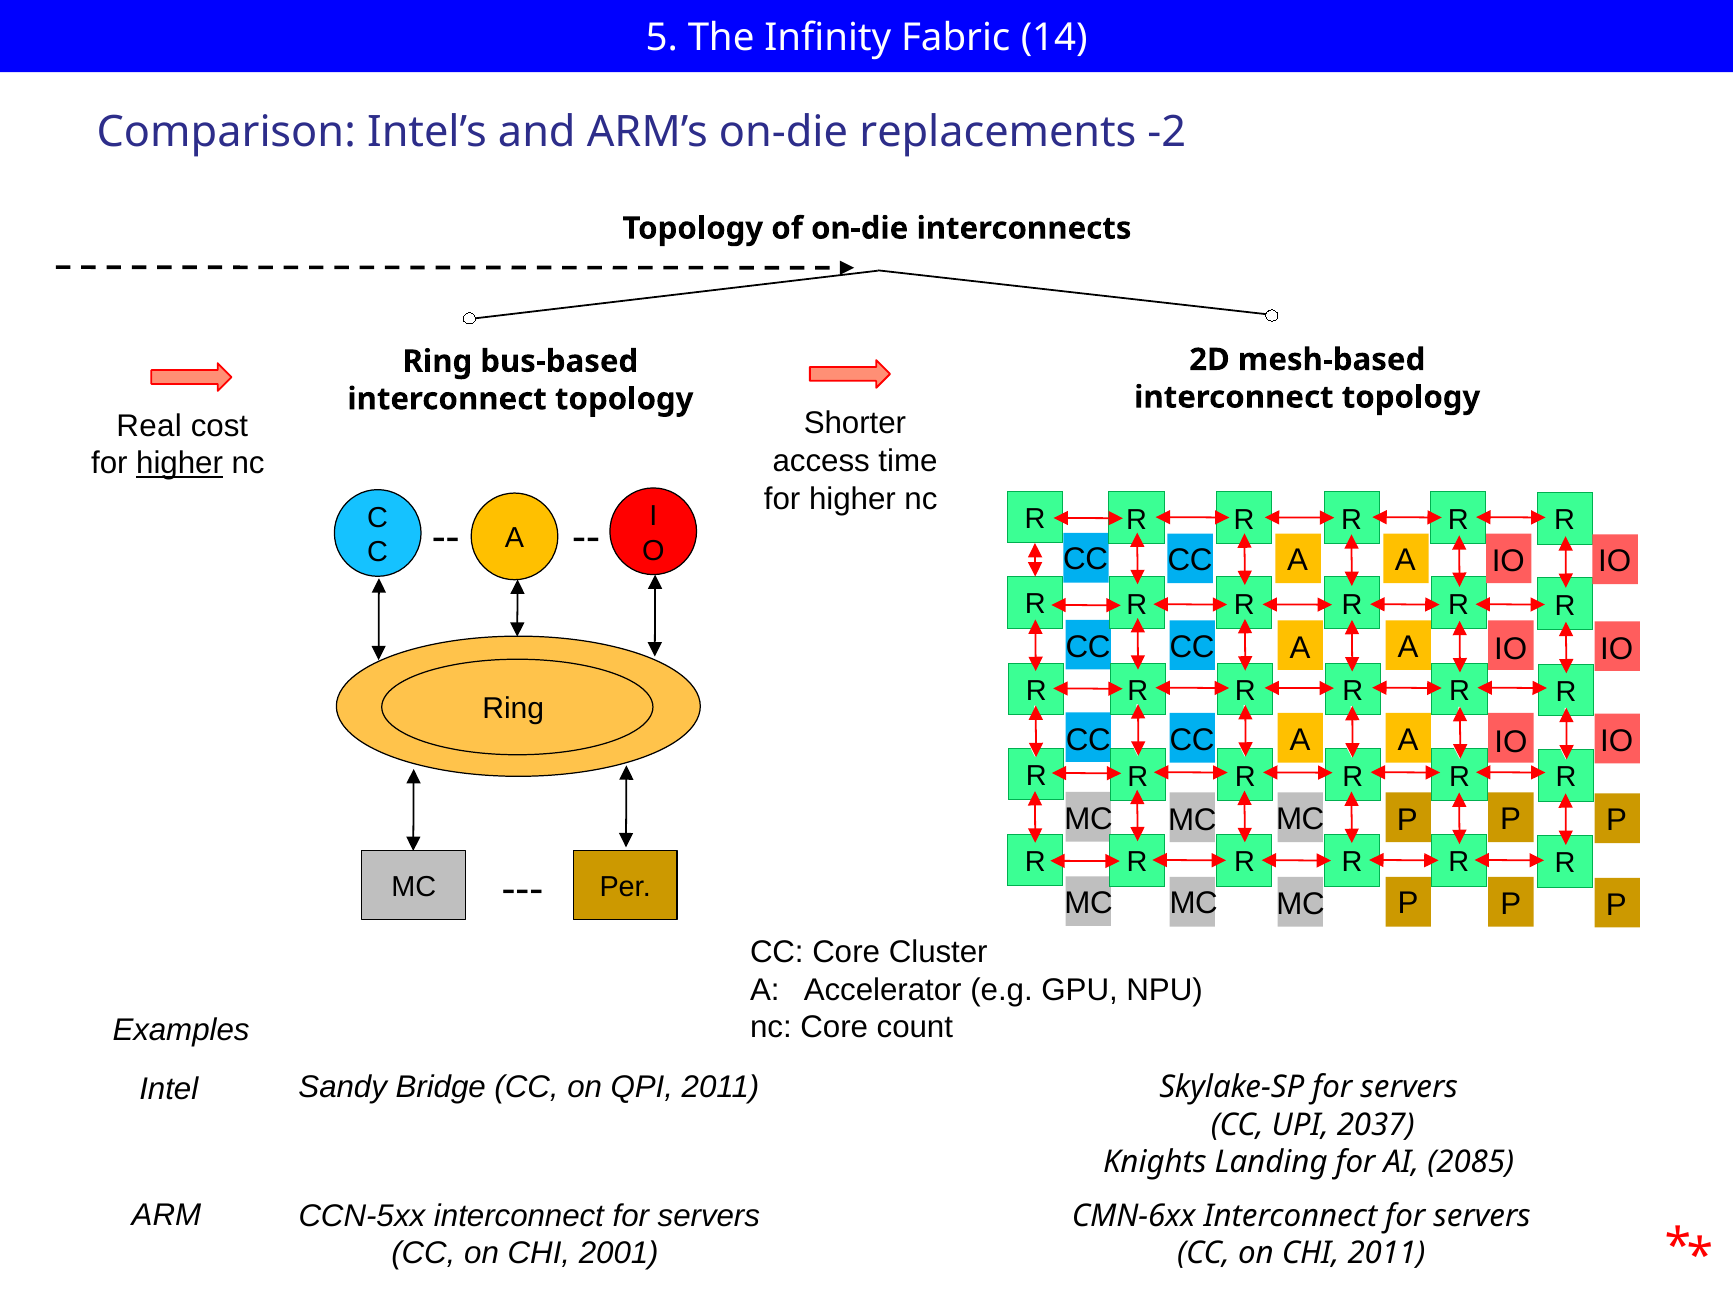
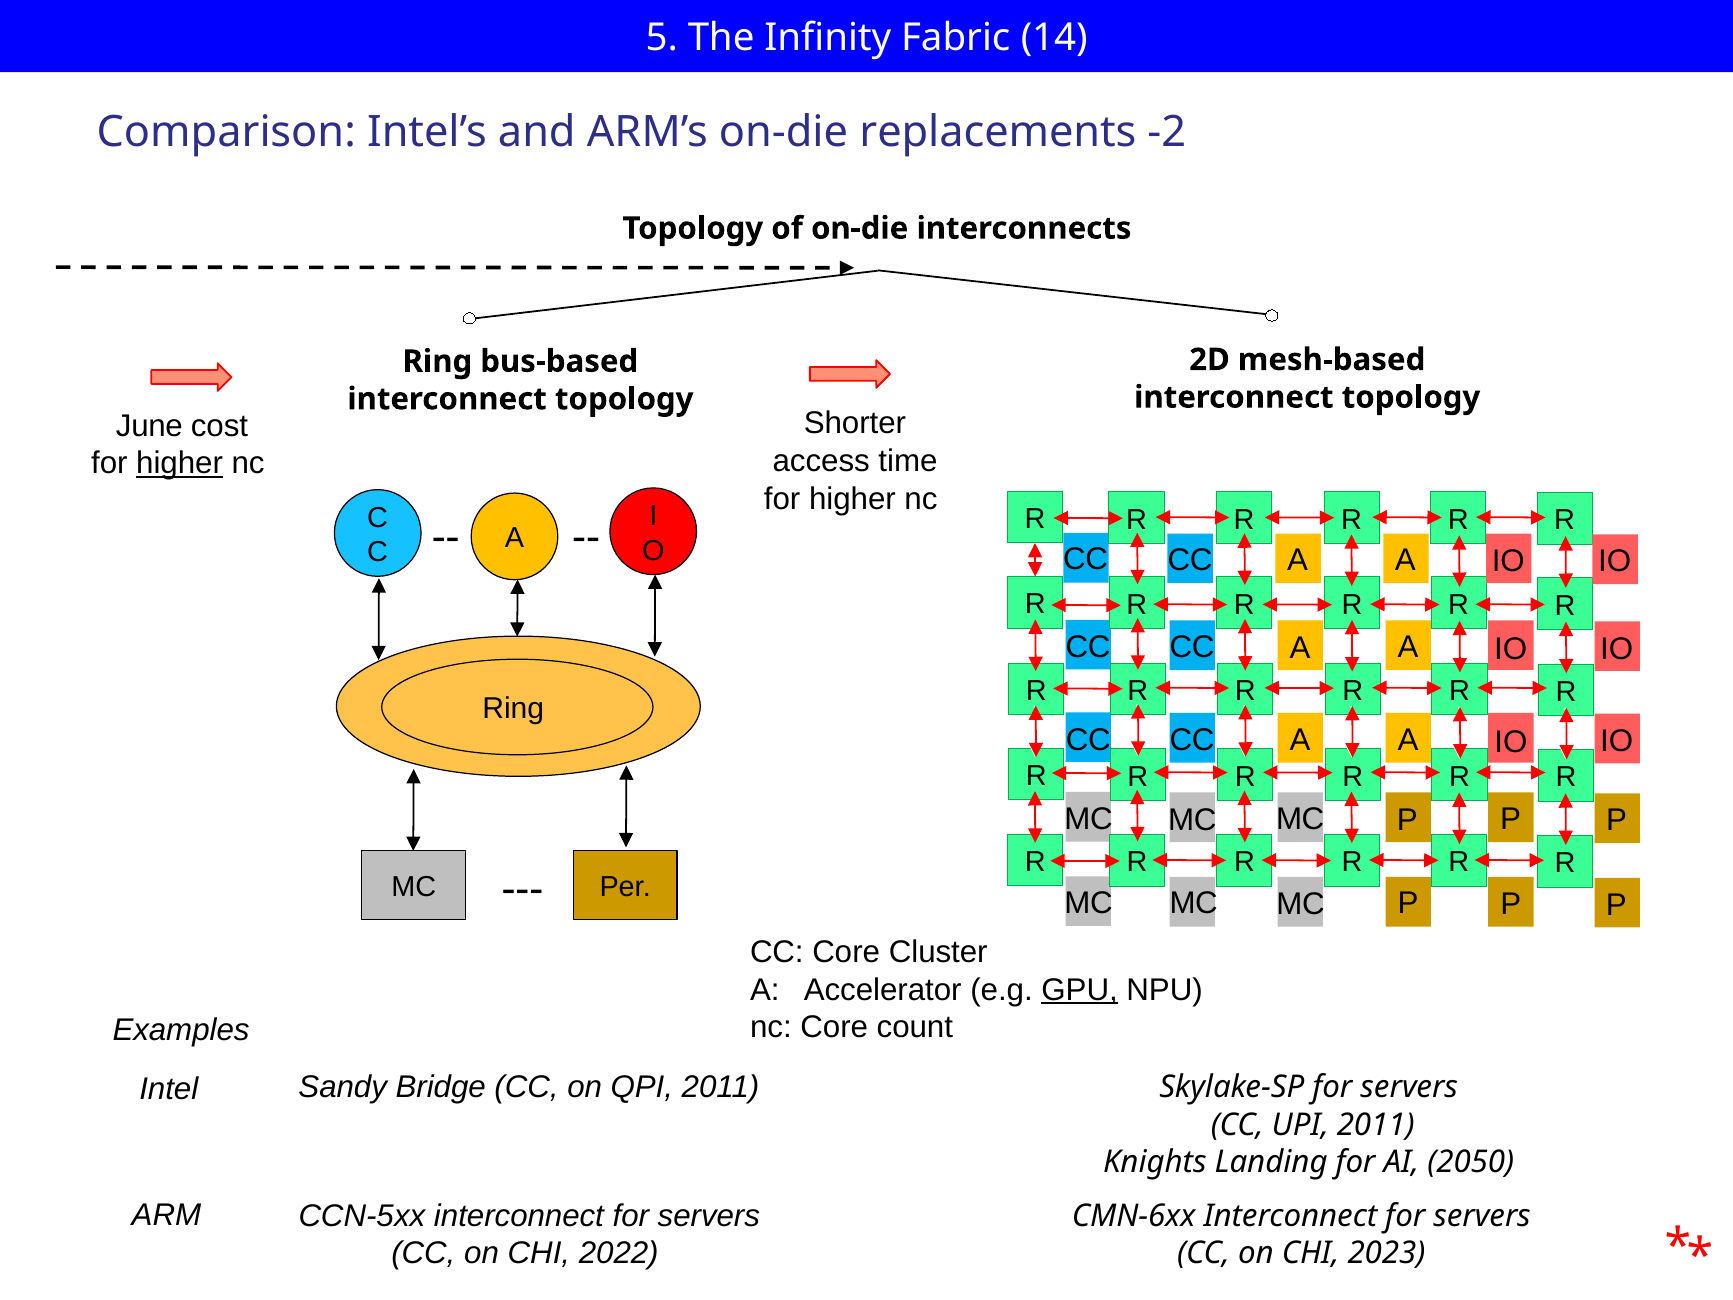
Real: Real -> June
GPU underline: none -> present
UPI 2037: 2037 -> 2011
2085: 2085 -> 2050
2001: 2001 -> 2022
CHI 2011: 2011 -> 2023
